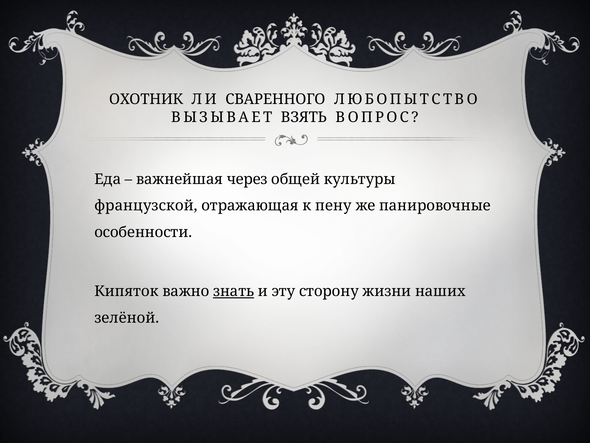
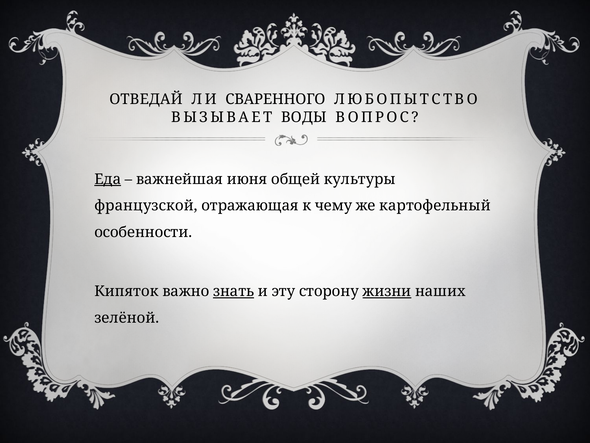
ОХОТНИК: ОХОТНИК -> ОТВЕДАЙ
ВЗЯТЬ: ВЗЯТЬ -> ВОДЫ
Еда underline: none -> present
через: через -> июня
пену: пену -> чему
панировочные: панировочные -> картофельный
жизни underline: none -> present
